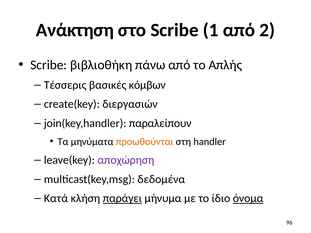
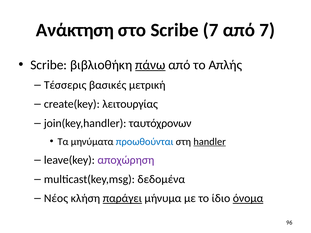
Scribe 1: 1 -> 7
από 2: 2 -> 7
πάνω underline: none -> present
κόμβων: κόμβων -> μετρική
διεργασιών: διεργασιών -> λειτουργίας
παραλείπουν: παραλείπουν -> ταυτόχρονων
προωθούνται colour: orange -> blue
handler underline: none -> present
Κατά: Κατά -> Νέος
